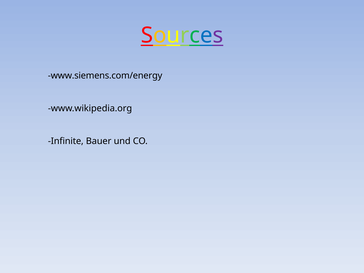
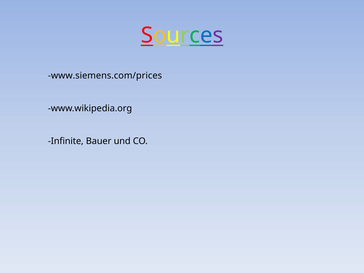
www.siemens.com/energy: www.siemens.com/energy -> www.siemens.com/prices
